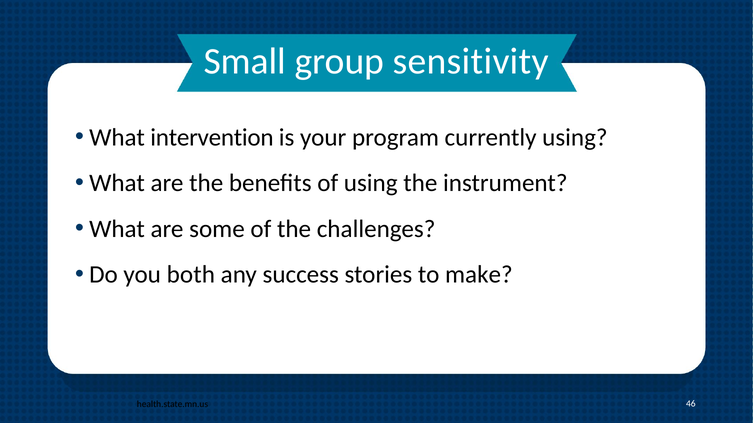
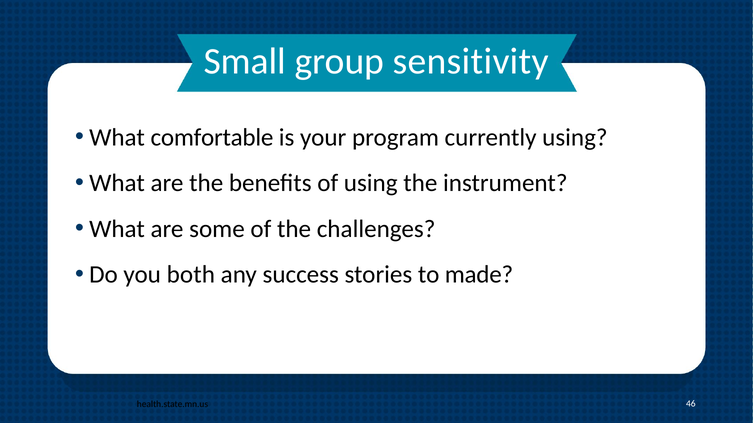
intervention: intervention -> comfortable
make: make -> made
